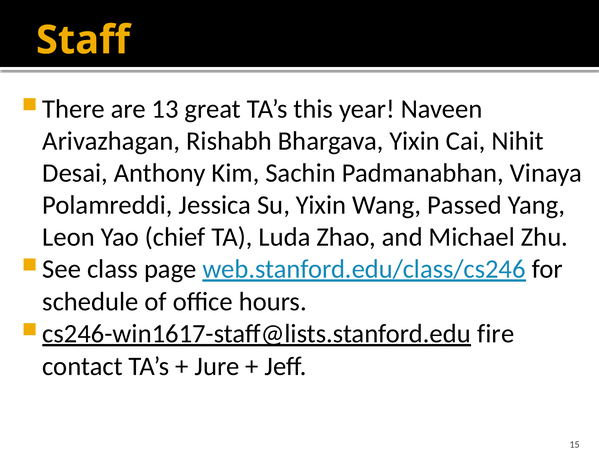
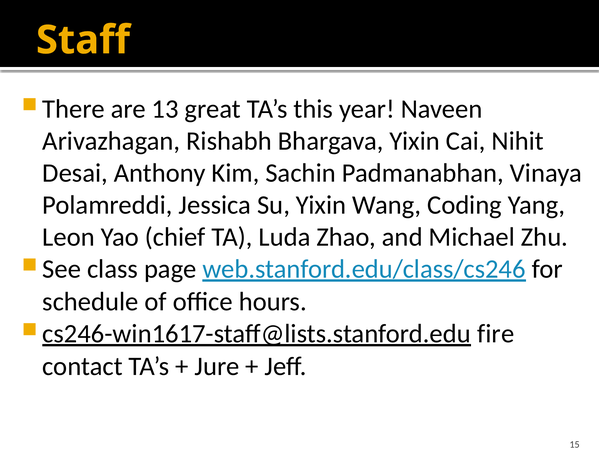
Passed: Passed -> Coding
